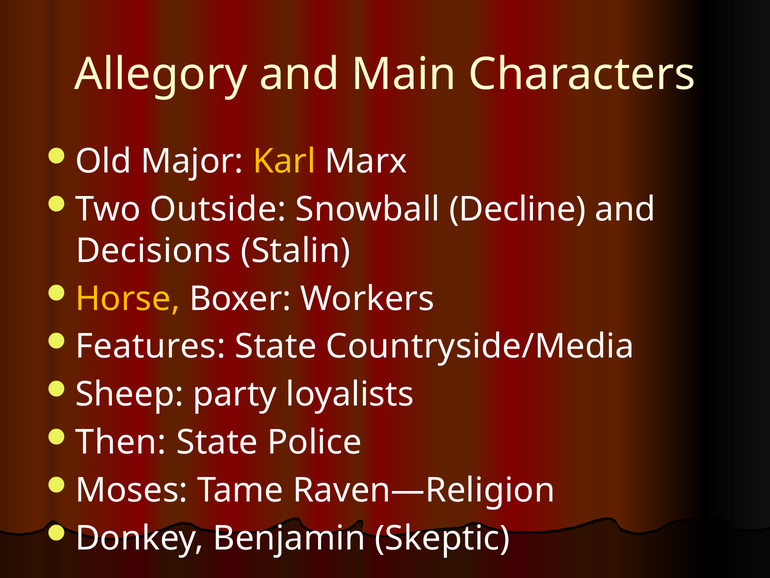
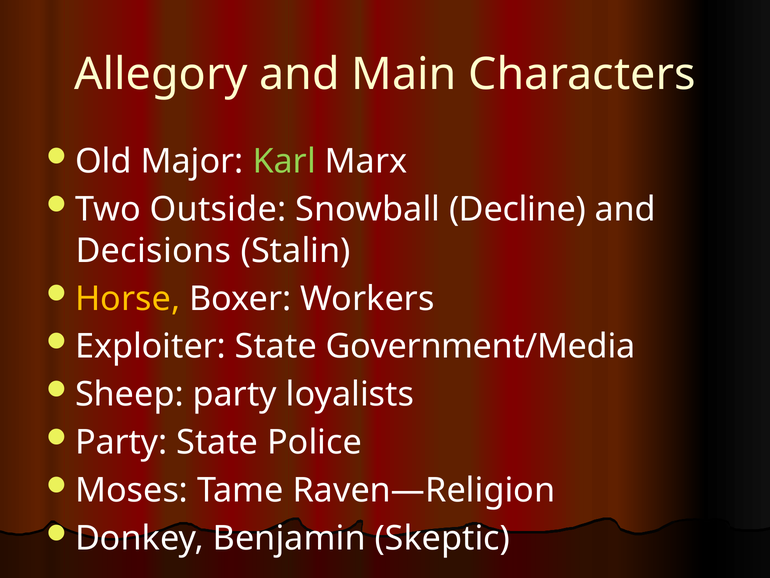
Karl colour: yellow -> light green
Features: Features -> Exploiter
Countryside/Media: Countryside/Media -> Government/Media
Then at (121, 442): Then -> Party
